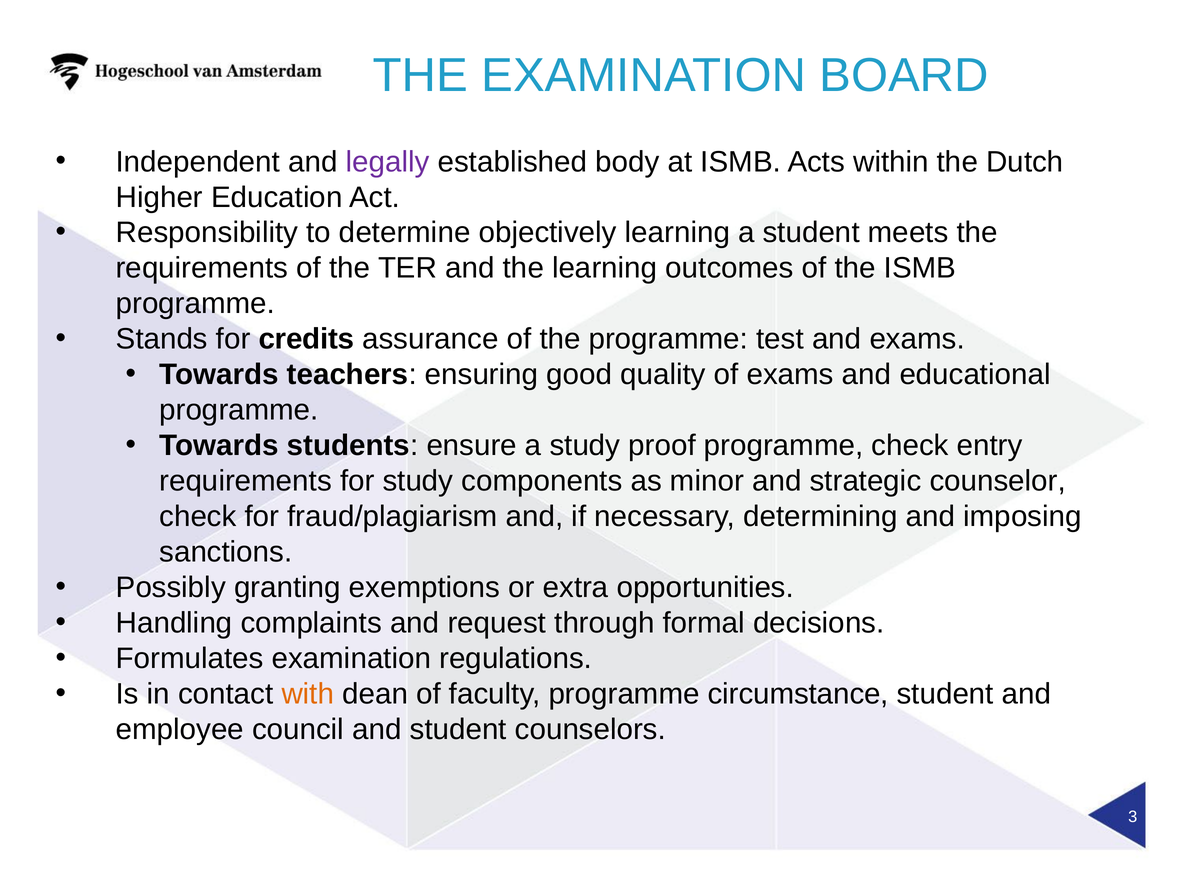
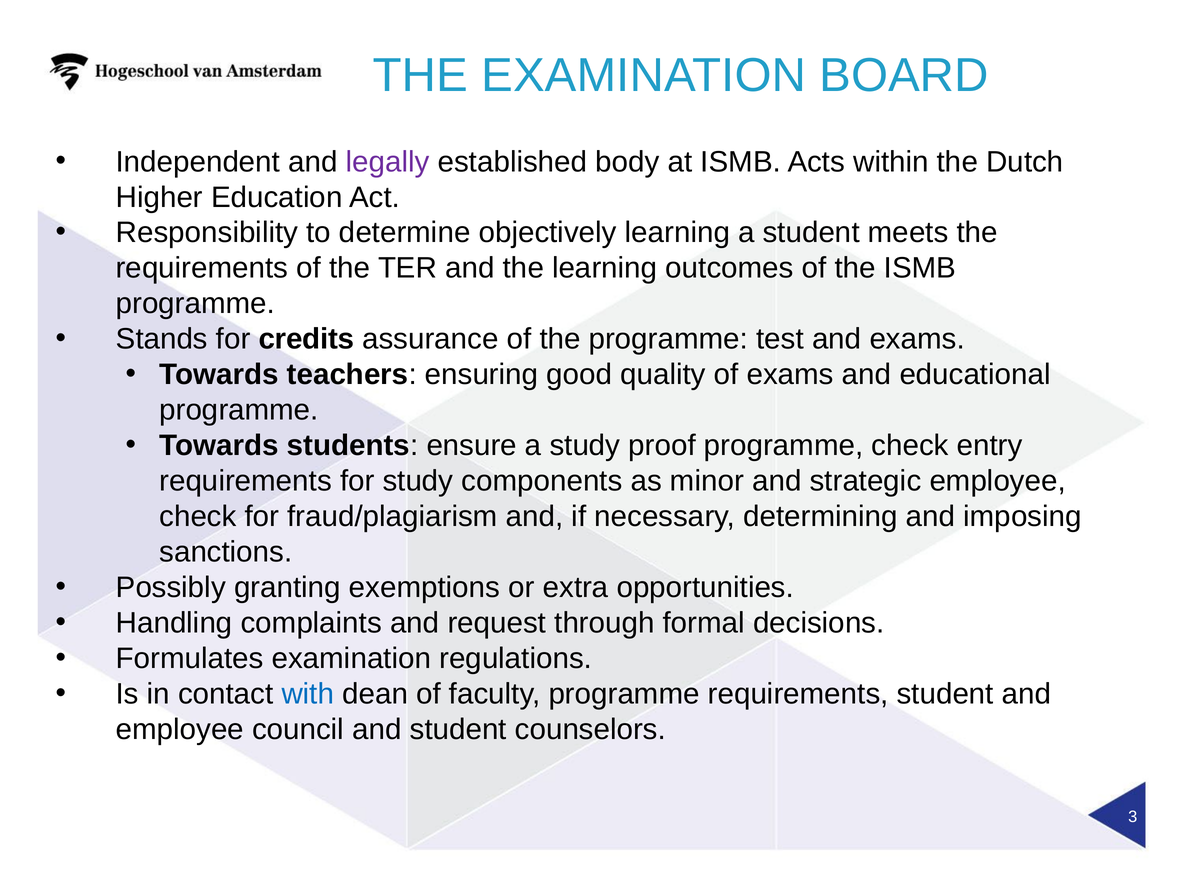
strategic counselor: counselor -> employee
with colour: orange -> blue
programme circumstance: circumstance -> requirements
